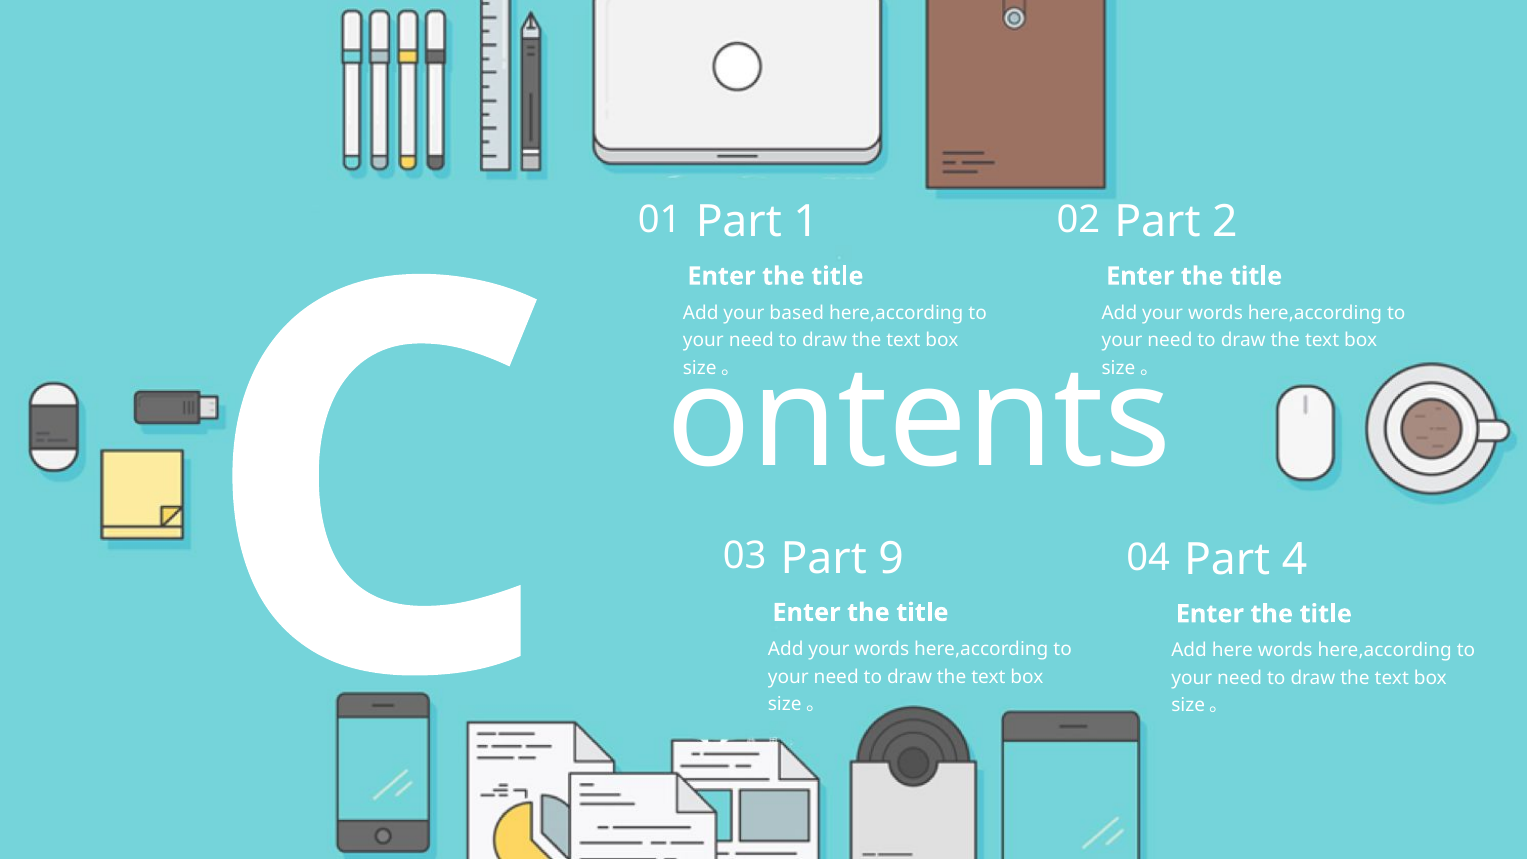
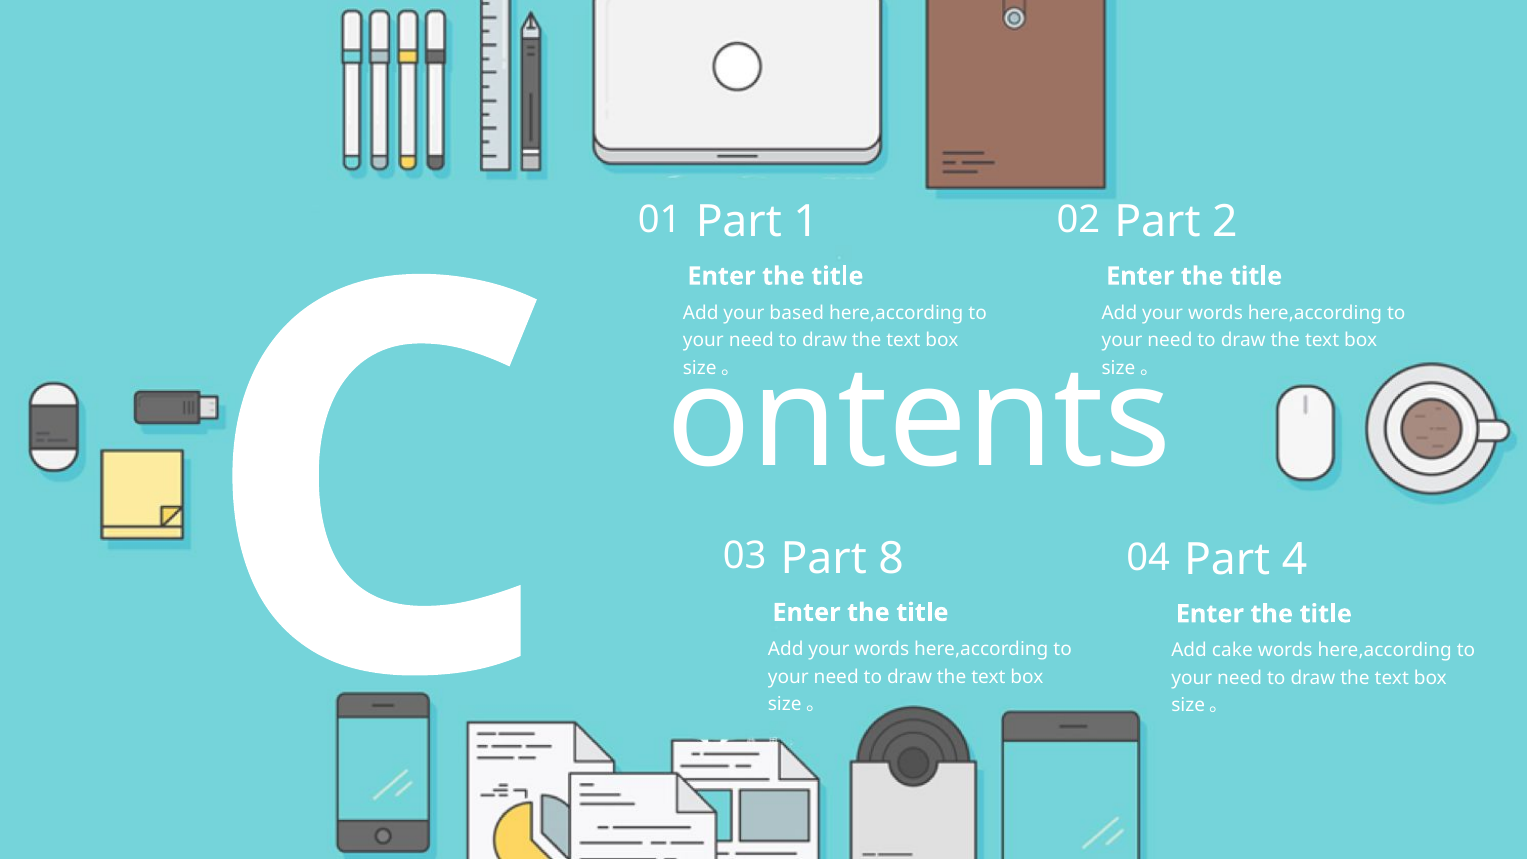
9: 9 -> 8
here: here -> cake
